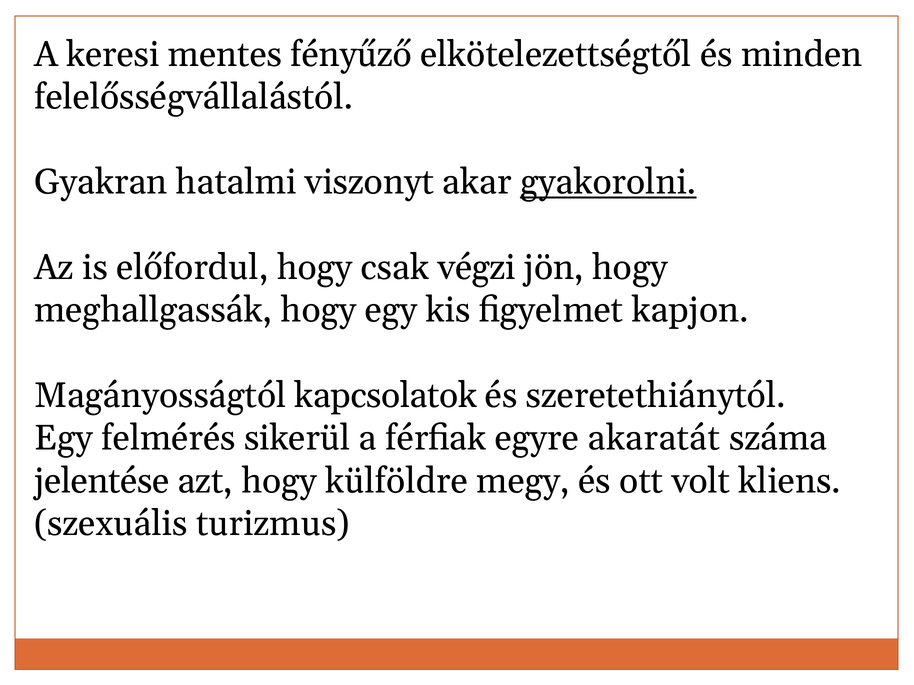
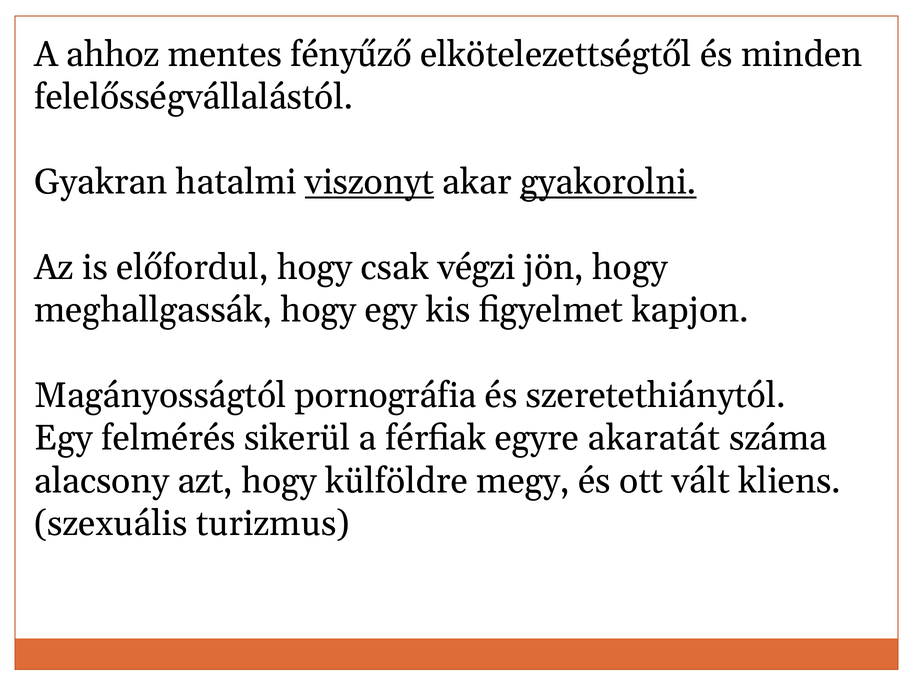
keresi: keresi -> ahhoz
viszonyt underline: none -> present
kapcsolatok: kapcsolatok -> pornográfia
jelentése: jelentése -> alacsony
volt: volt -> vált
